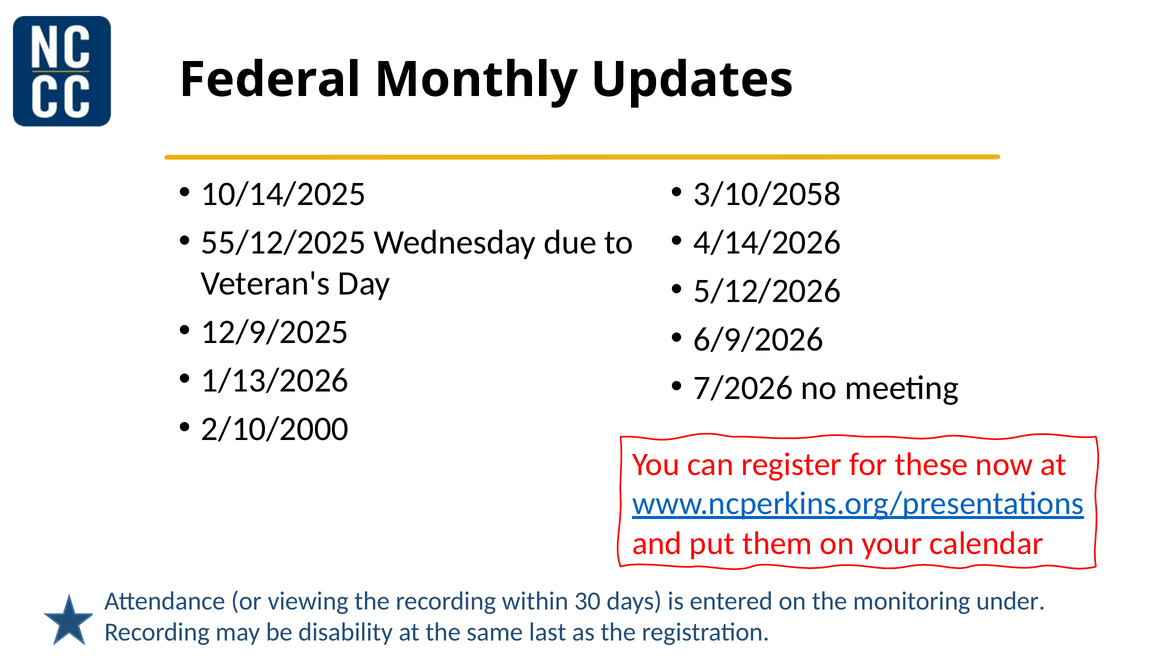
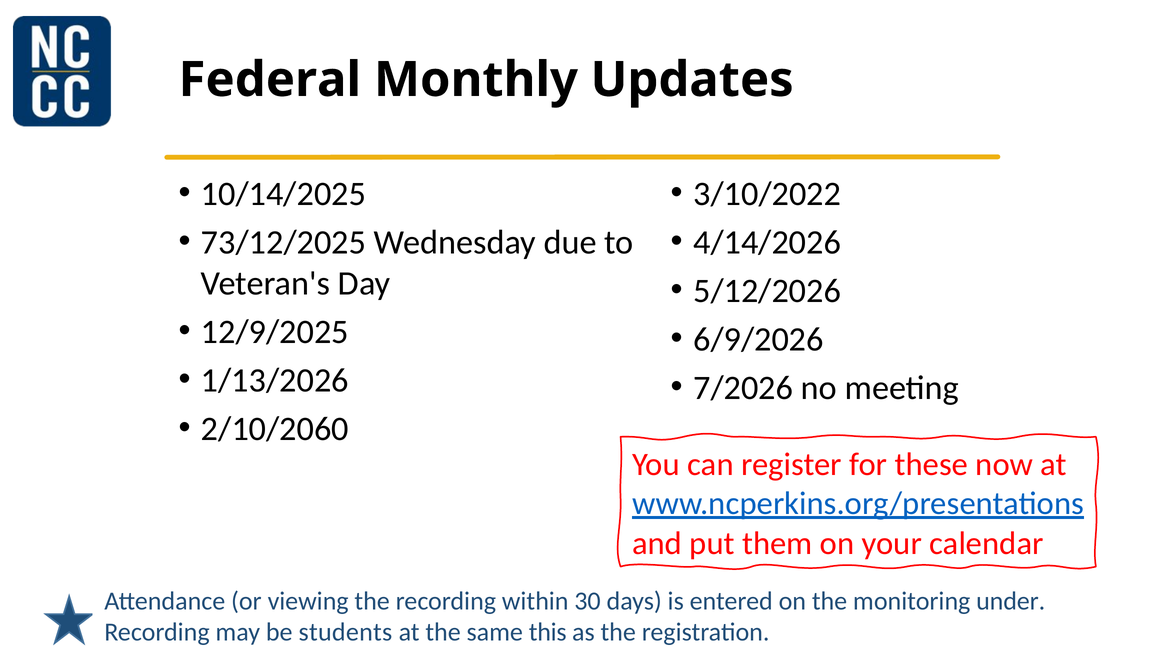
3/10/2058: 3/10/2058 -> 3/10/2022
55/12/2025: 55/12/2025 -> 73/12/2025
2/10/2000: 2/10/2000 -> 2/10/2060
disability: disability -> students
last: last -> this
